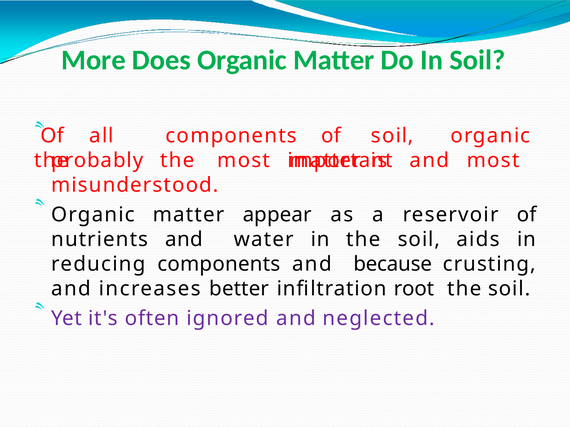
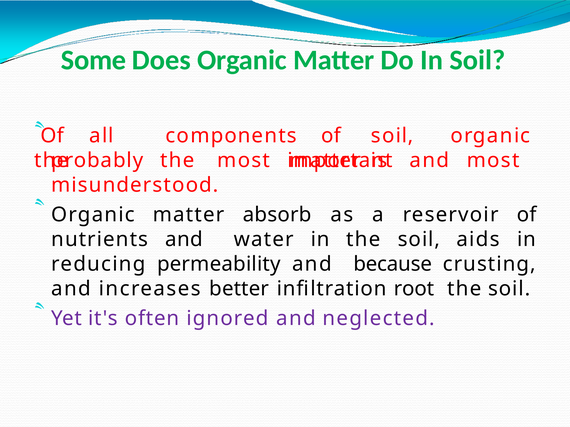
More: More -> Some
appear: appear -> absorb
reducing components: components -> permeability
